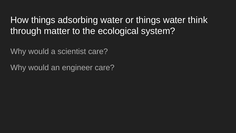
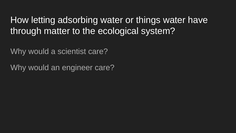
How things: things -> letting
think: think -> have
